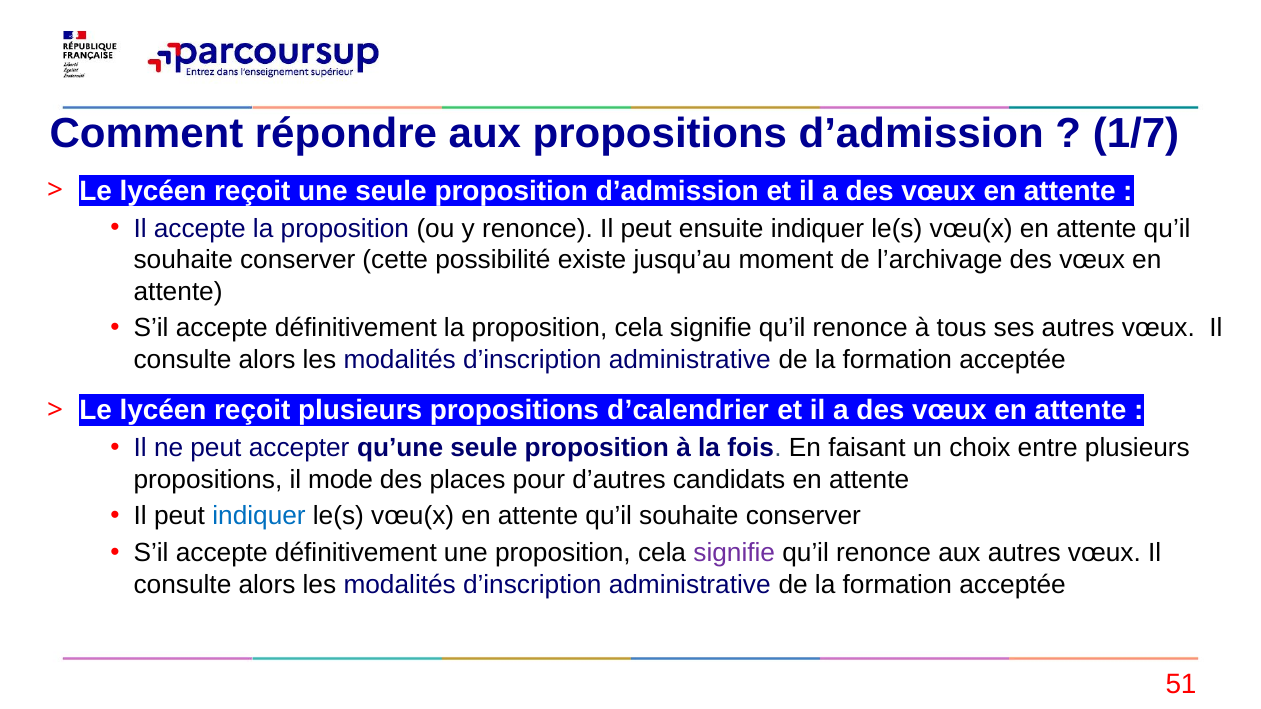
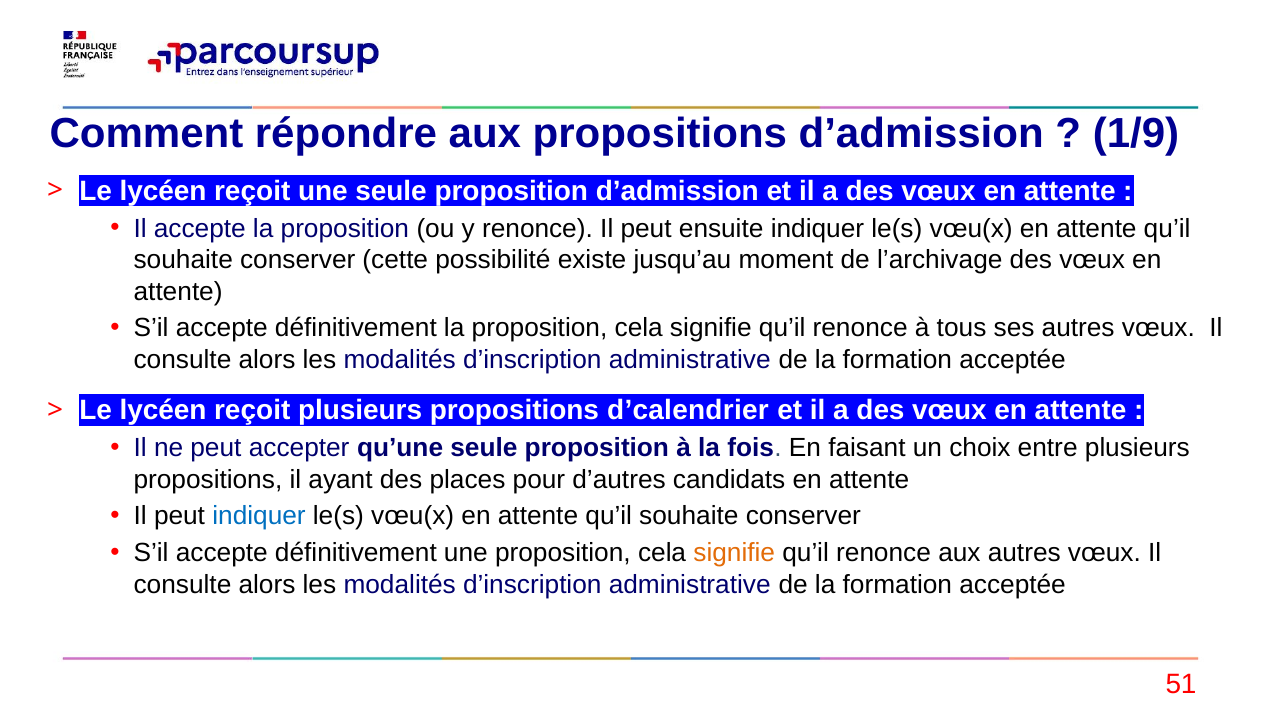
1/7: 1/7 -> 1/9
mode: mode -> ayant
signifie at (734, 553) colour: purple -> orange
